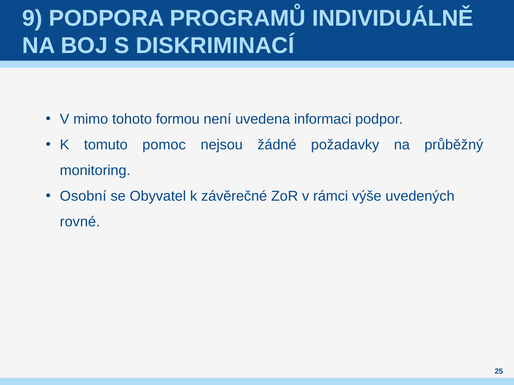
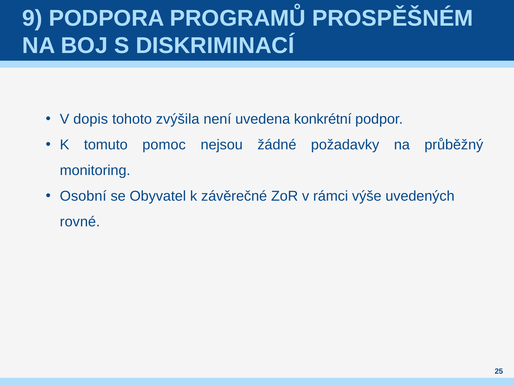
INDIVIDUÁLNĚ: INDIVIDUÁLNĚ -> PROSPĚŠNÉM
mimo: mimo -> dopis
formou: formou -> zvýšila
informaci: informaci -> konkrétní
